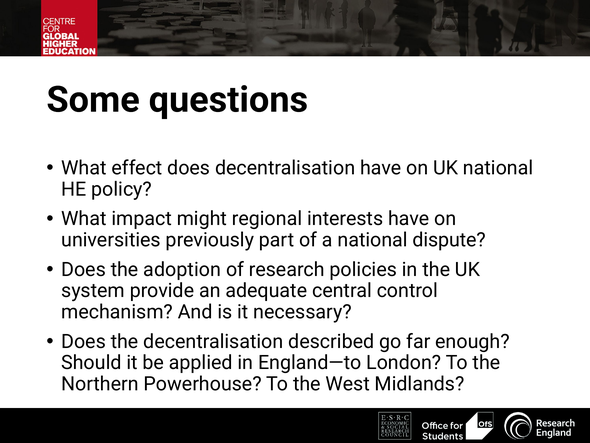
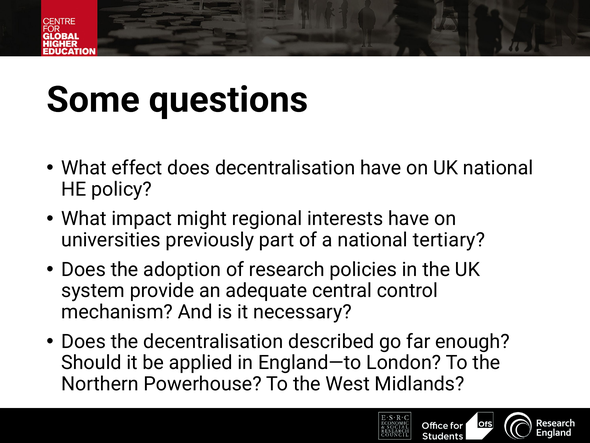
dispute: dispute -> tertiary
